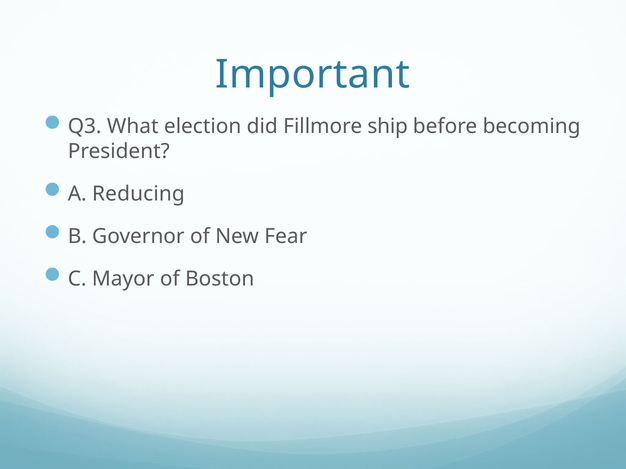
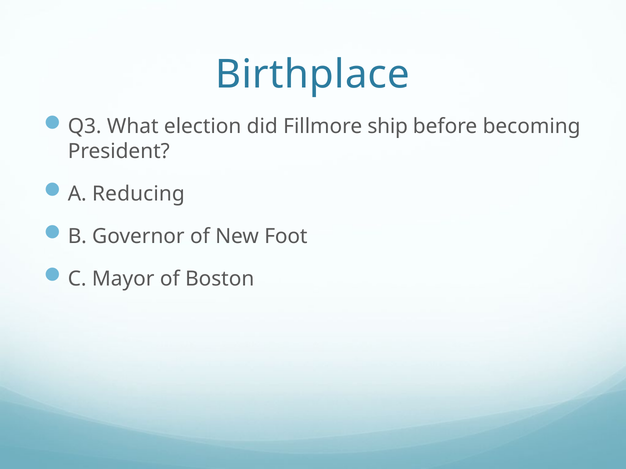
Important: Important -> Birthplace
Fear: Fear -> Foot
